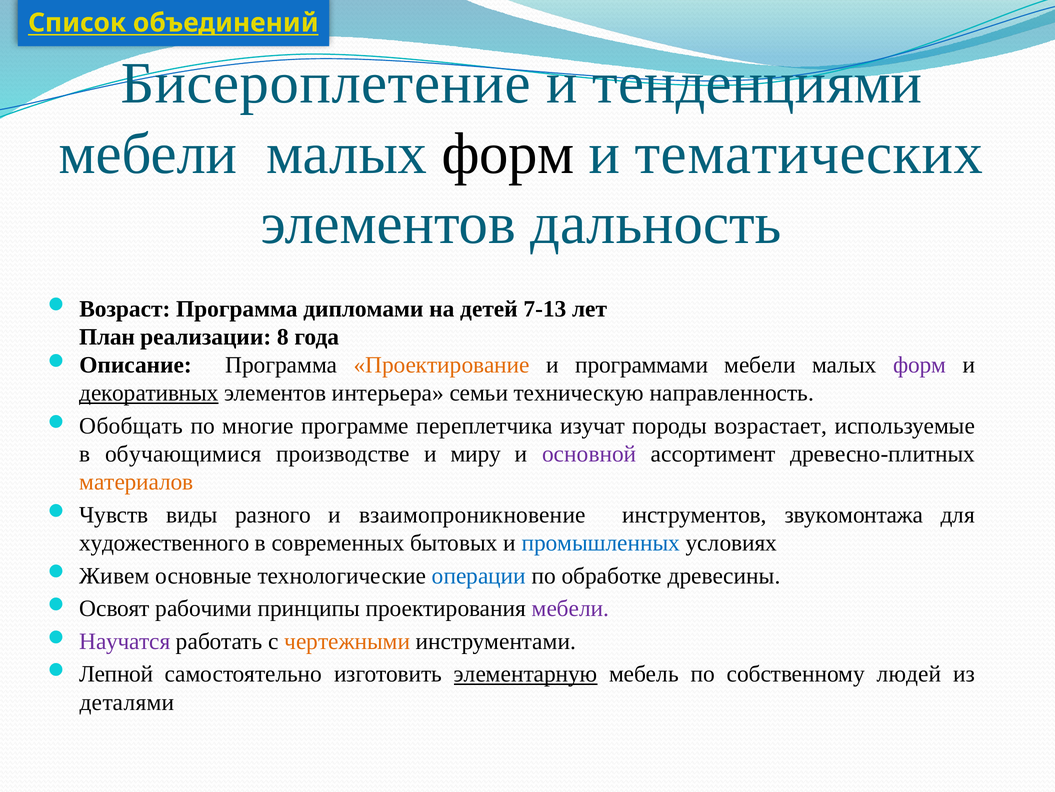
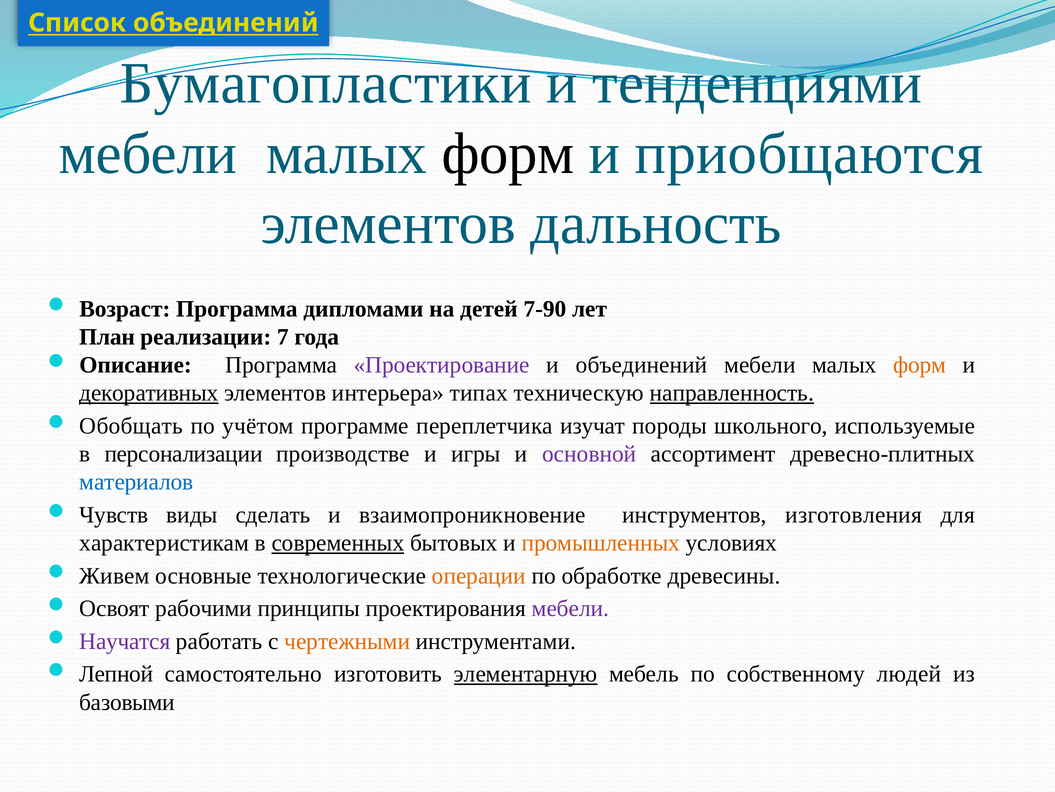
Бисероплетение: Бисероплетение -> Бумагопластики
тематических: тематических -> приобщаются
7-13: 7-13 -> 7-90
8: 8 -> 7
Проектирование colour: orange -> purple
и программами: программами -> объединений
форм at (920, 365) colour: purple -> orange
семьи: семьи -> типах
направленность underline: none -> present
многие: многие -> учётом
возрастает: возрастает -> школьного
обучающимися: обучающимися -> персонализации
миру: миру -> игры
материалов colour: orange -> blue
разного: разного -> сделать
звукомонтажа: звукомонтажа -> изготовления
художественного: художественного -> характеристикам
современных underline: none -> present
промышленных colour: blue -> orange
операции colour: blue -> orange
деталями: деталями -> базовыми
